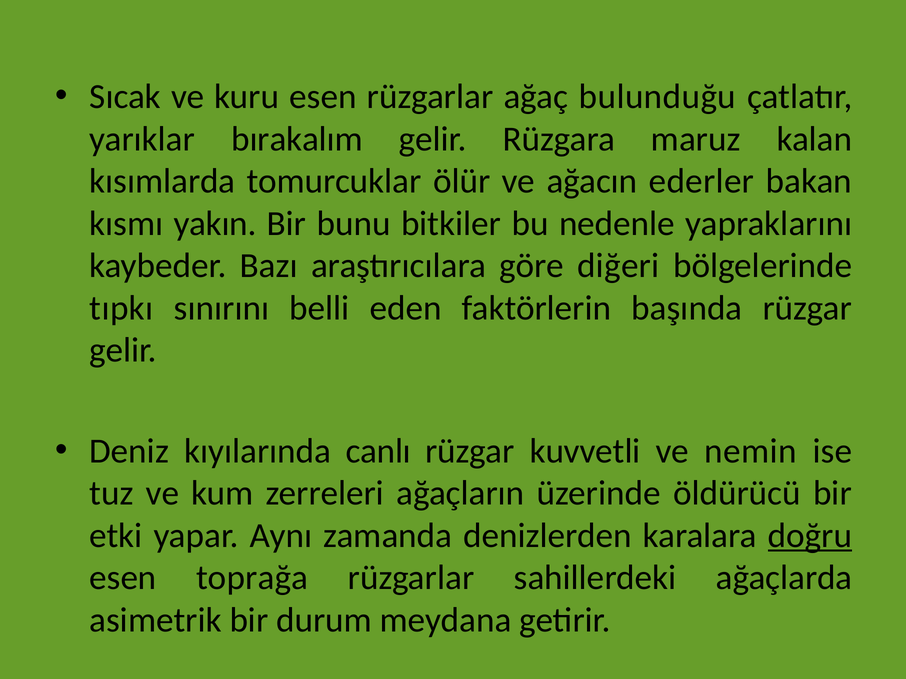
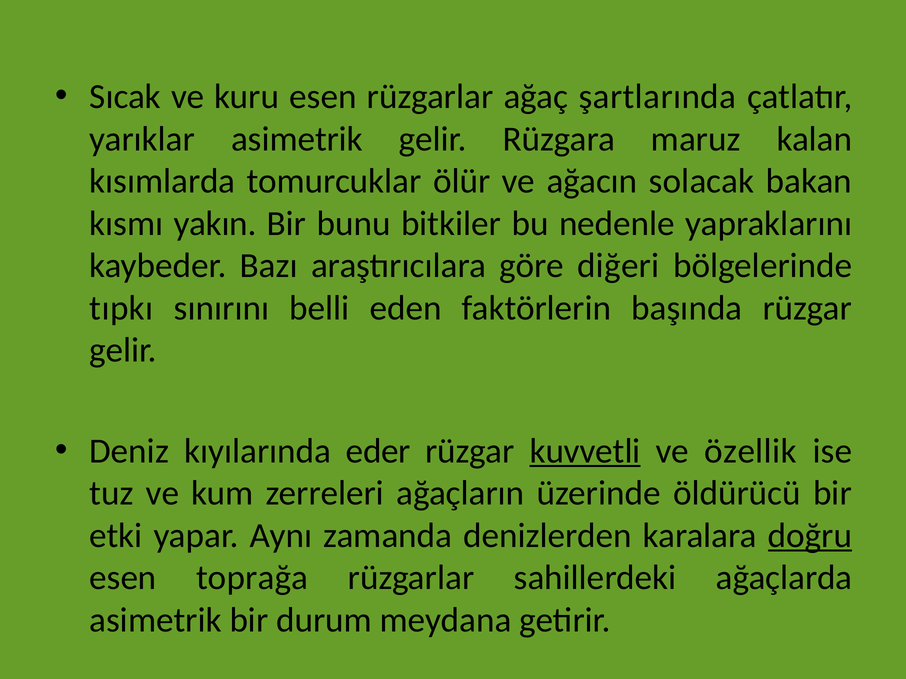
bulunduğu: bulunduğu -> şartlarında
yarıklar bırakalım: bırakalım -> asimetrik
ederler: ederler -> solacak
canlı: canlı -> eder
kuvvetli underline: none -> present
nemin: nemin -> özellik
